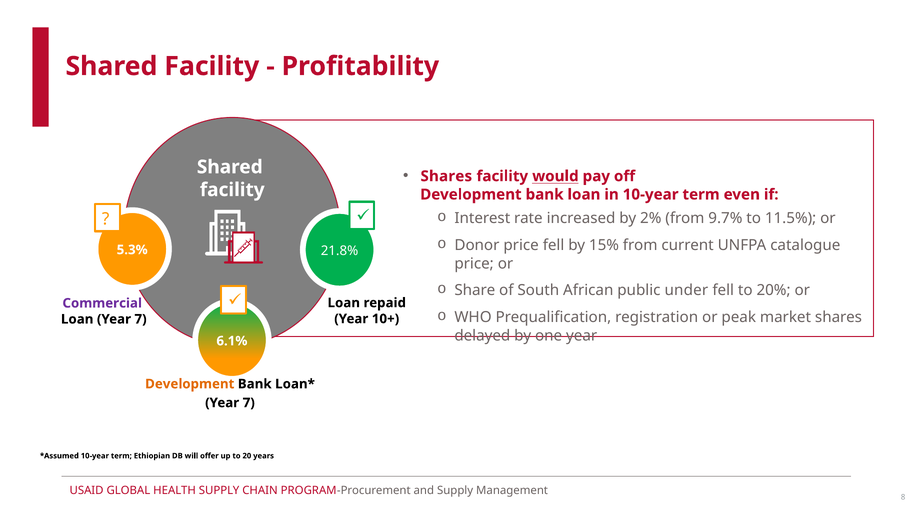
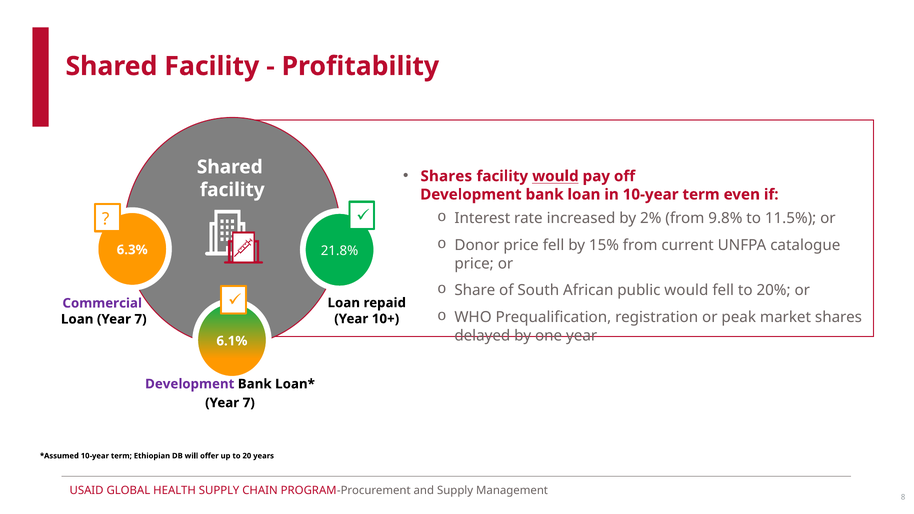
9.7%: 9.7% -> 9.8%
5.3%: 5.3% -> 6.3%
public under: under -> would
Development at (190, 384) colour: orange -> purple
